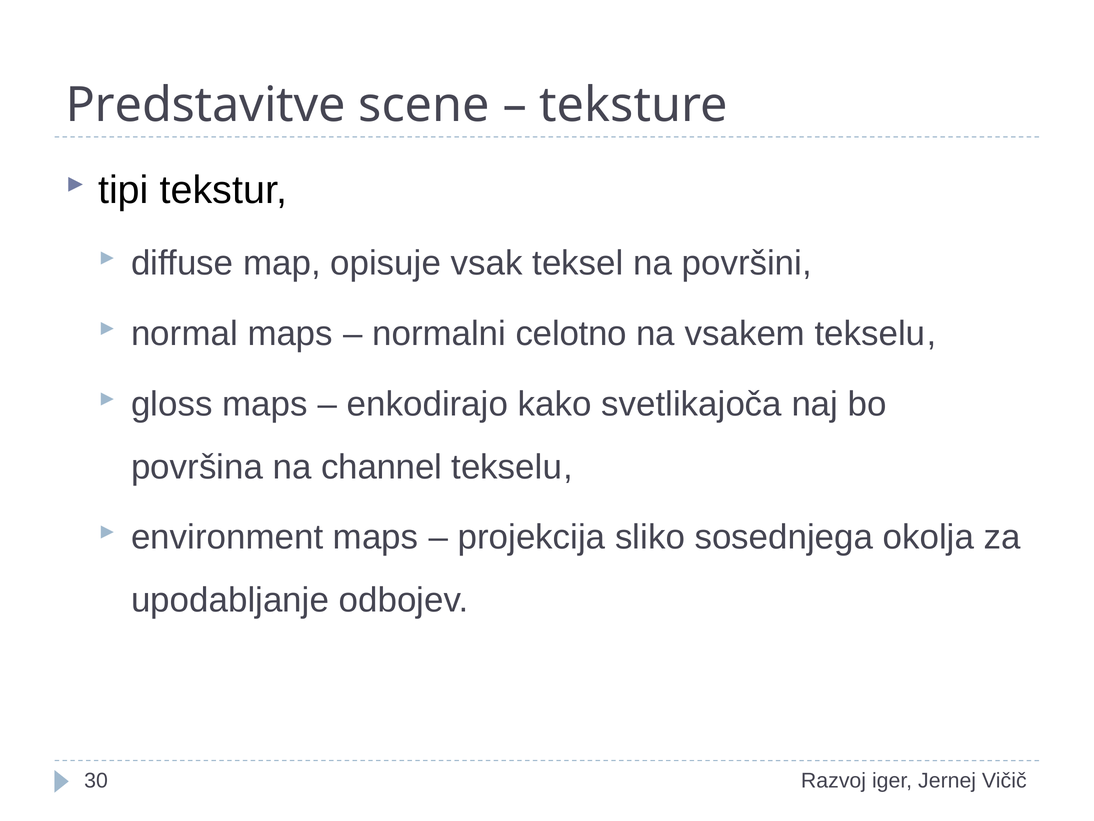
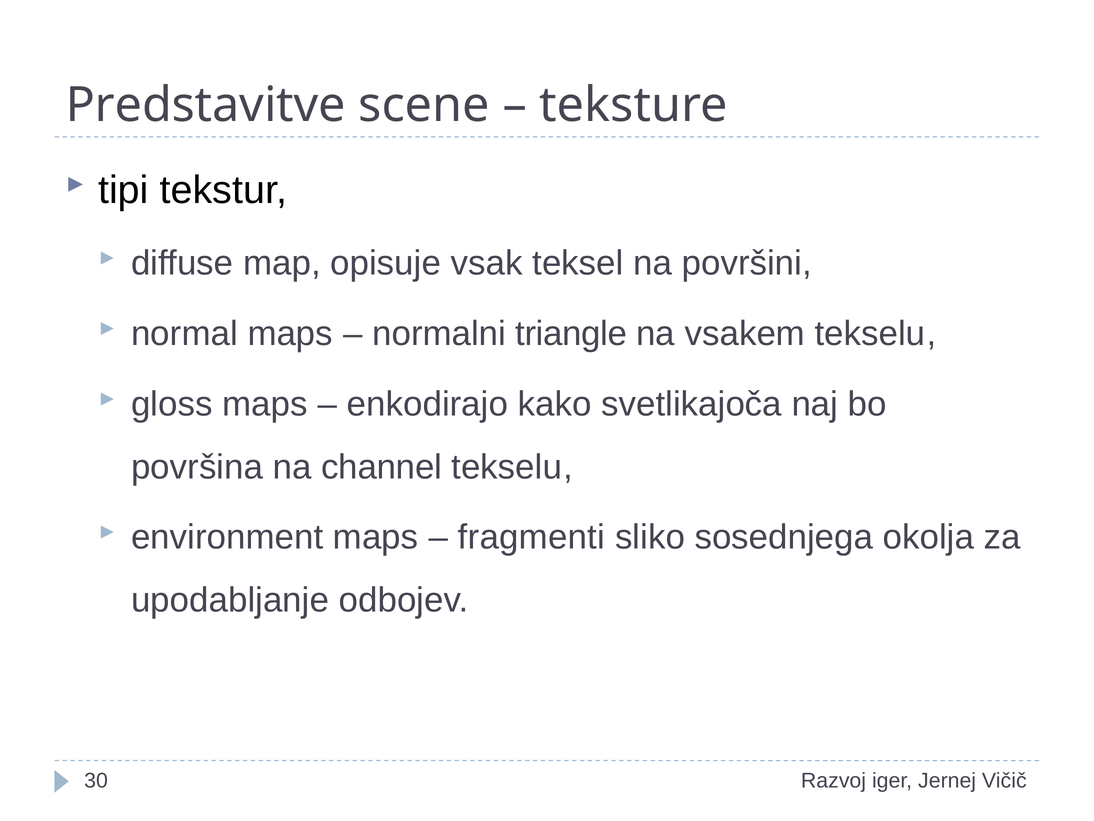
celotno: celotno -> triangle
projekcija: projekcija -> fragmenti
